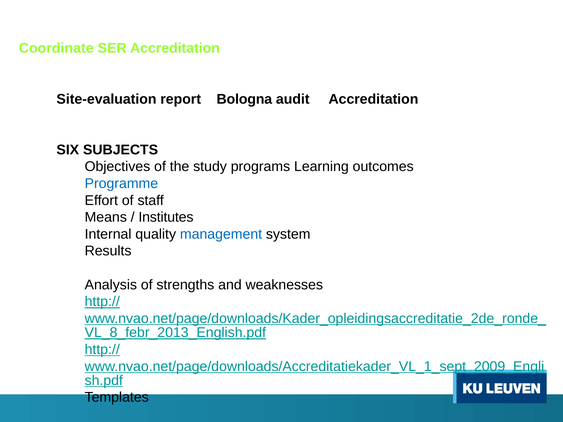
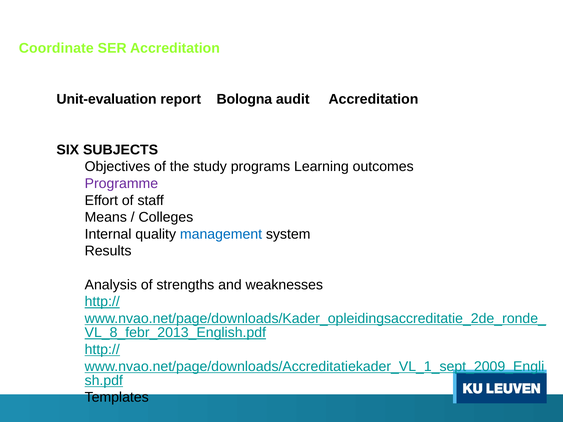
Site-evaluation: Site-evaluation -> Unit-evaluation
Programme colour: blue -> purple
Institutes: Institutes -> Colleges
